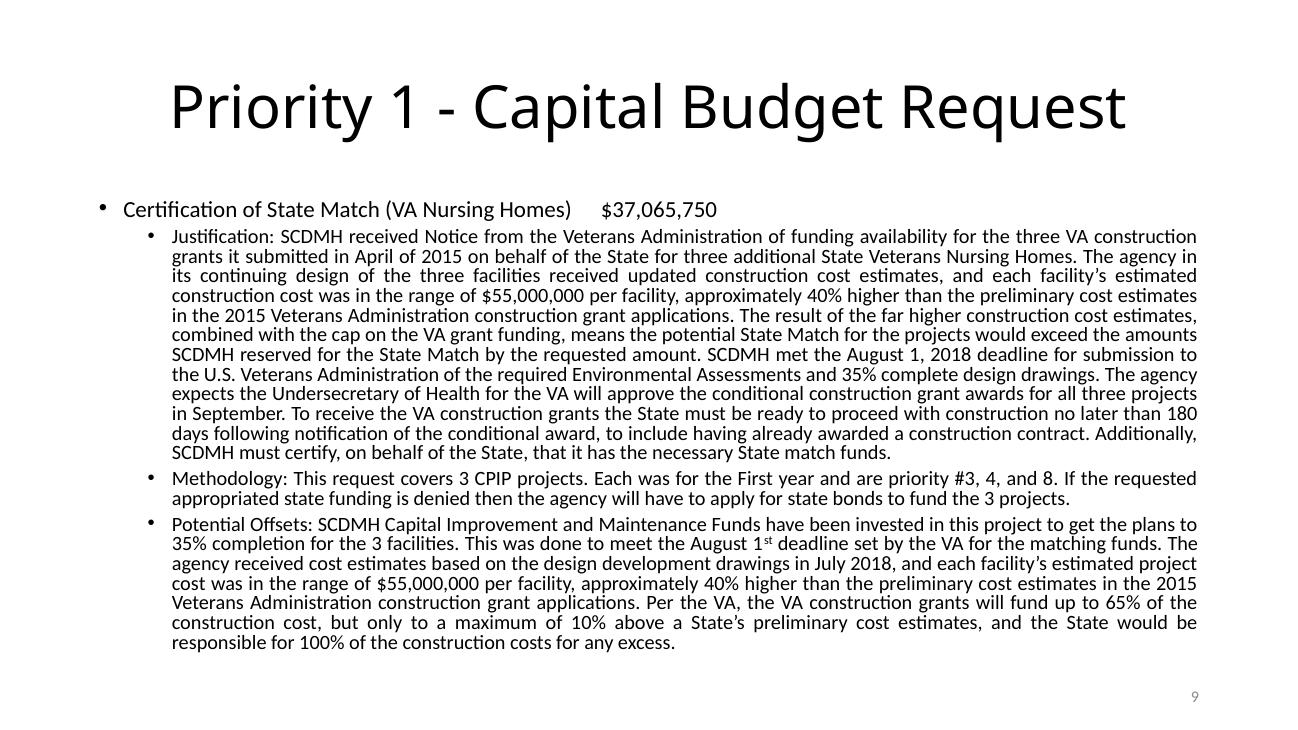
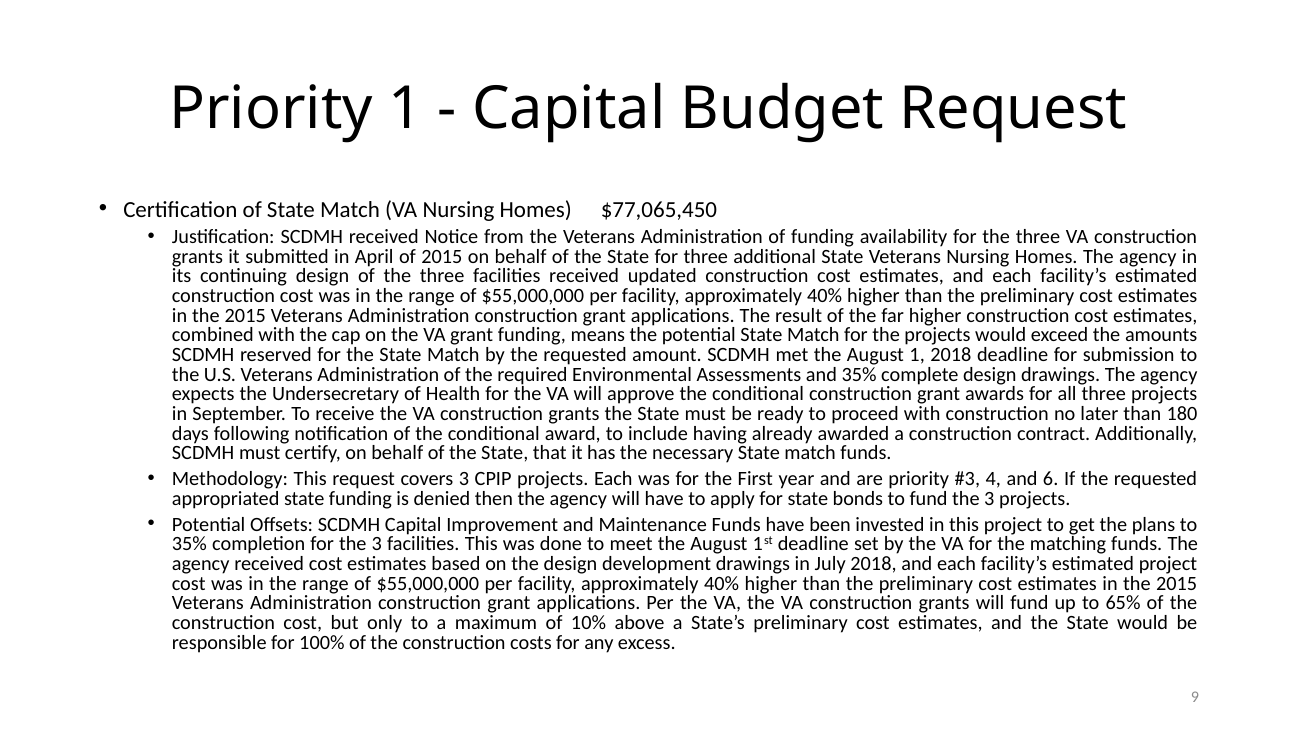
$37,065,750: $37,065,750 -> $77,065,450
8: 8 -> 6
